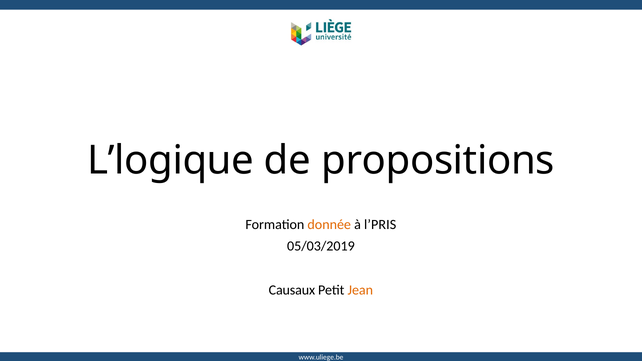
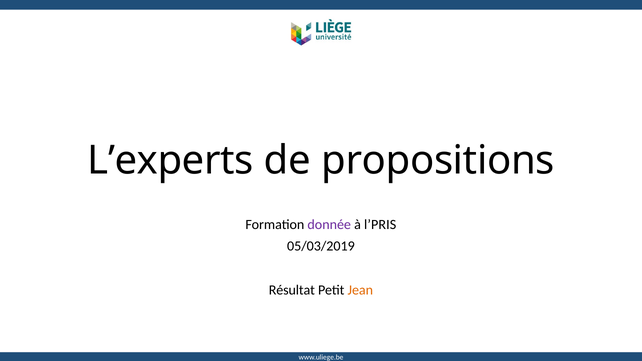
L’logique: L’logique -> L’experts
donnée colour: orange -> purple
Causaux: Causaux -> Résultat
